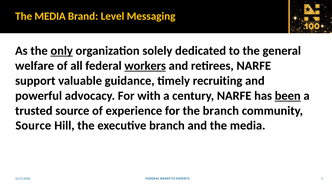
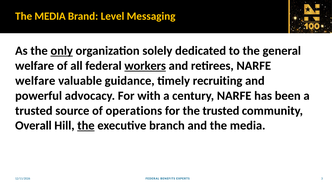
support at (35, 81): support -> welfare
been underline: present -> none
experience: experience -> operations
the branch: branch -> trusted
Source at (33, 125): Source -> Overall
the at (86, 125) underline: none -> present
